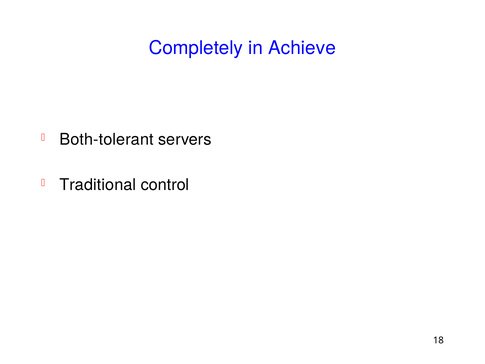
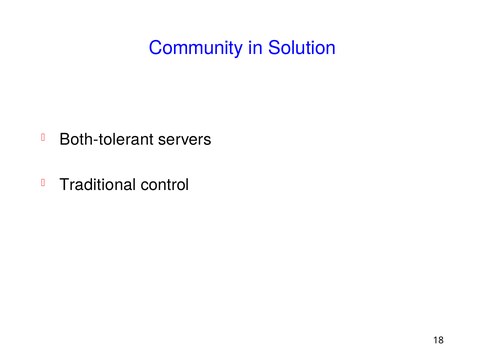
Completely: Completely -> Community
Achieve: Achieve -> Solution
